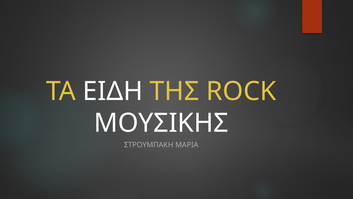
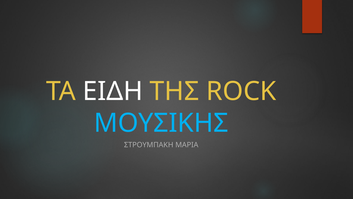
ΜΟΥΣΙΚΗΣ colour: white -> light blue
